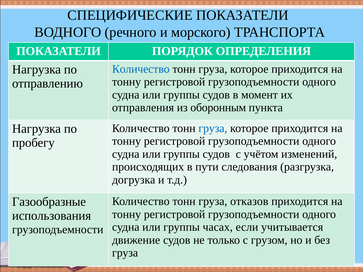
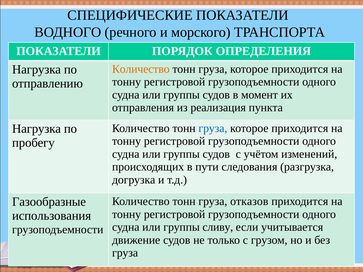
Количество at (141, 69) colour: blue -> orange
оборонным: оборонным -> реализация
часах: часах -> сливу
